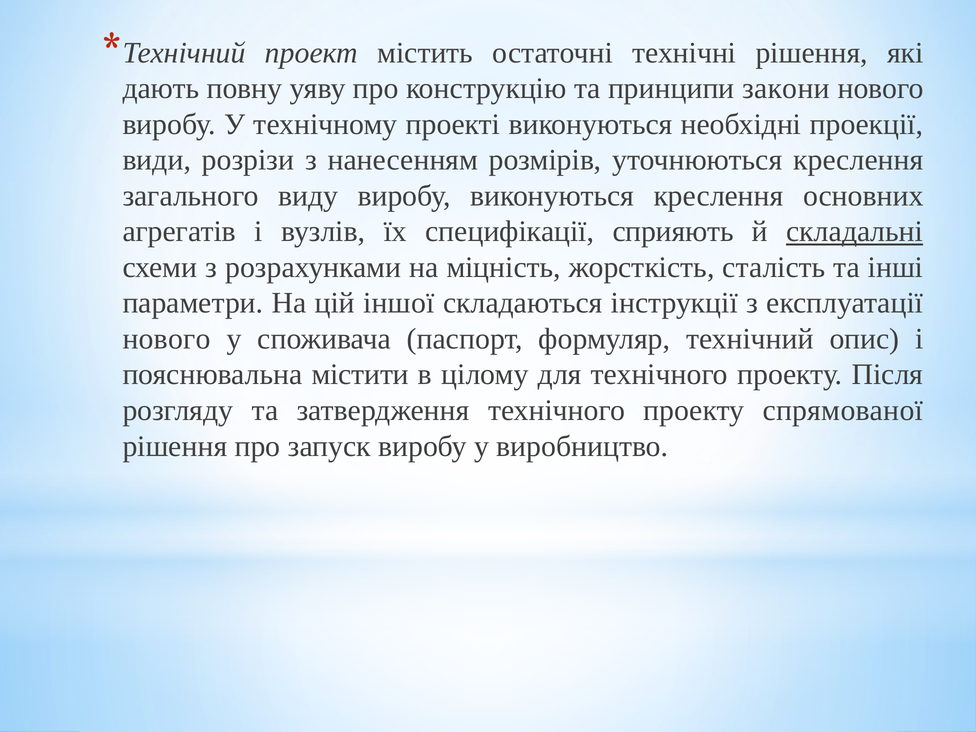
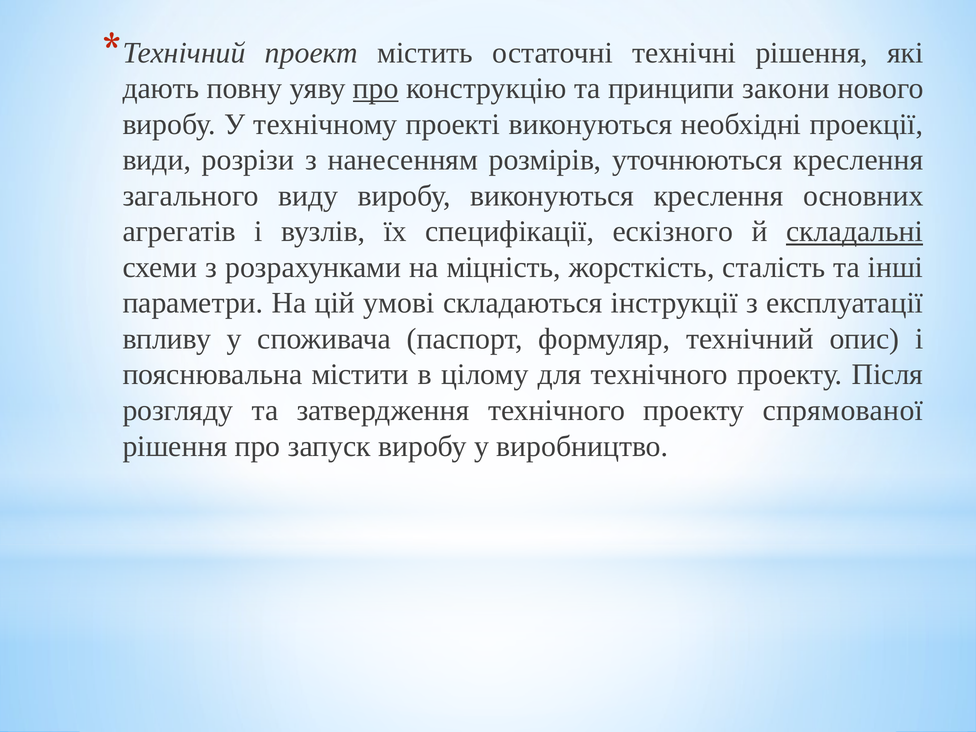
про at (376, 88) underline: none -> present
сприяють: сприяють -> ескізного
іншої: іншої -> умові
нового at (167, 339): нового -> впливу
